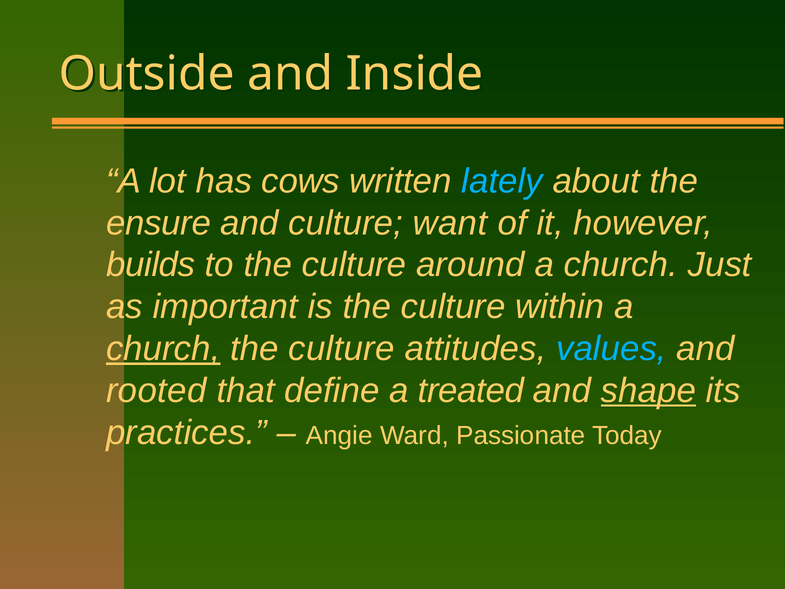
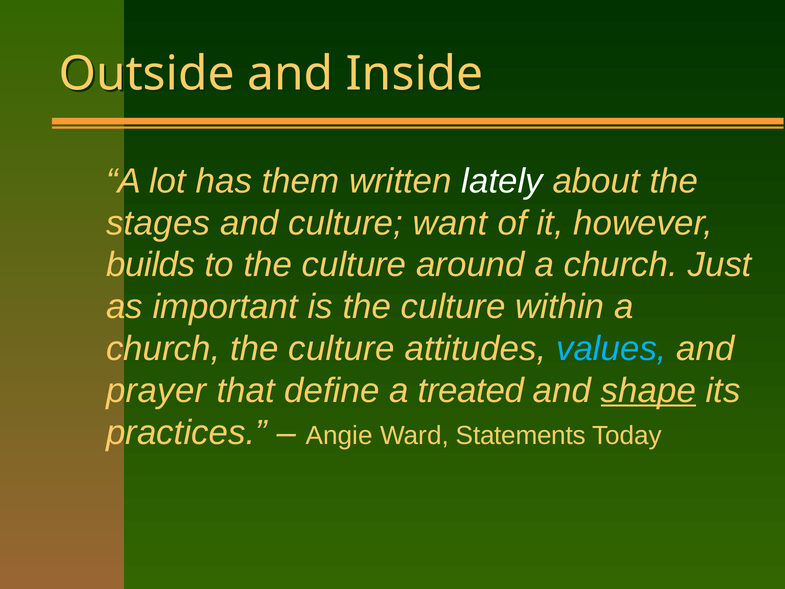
cows: cows -> them
lately colour: light blue -> white
ensure: ensure -> stages
church at (163, 349) underline: present -> none
rooted: rooted -> prayer
Passionate: Passionate -> Statements
